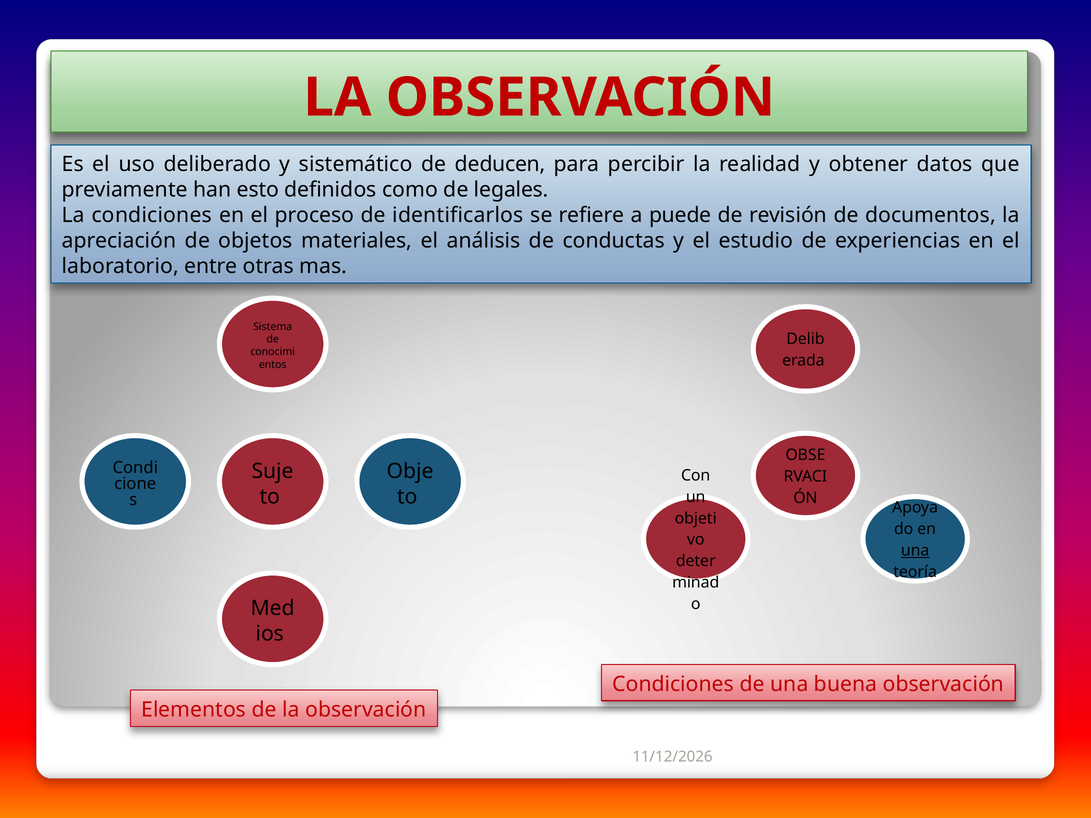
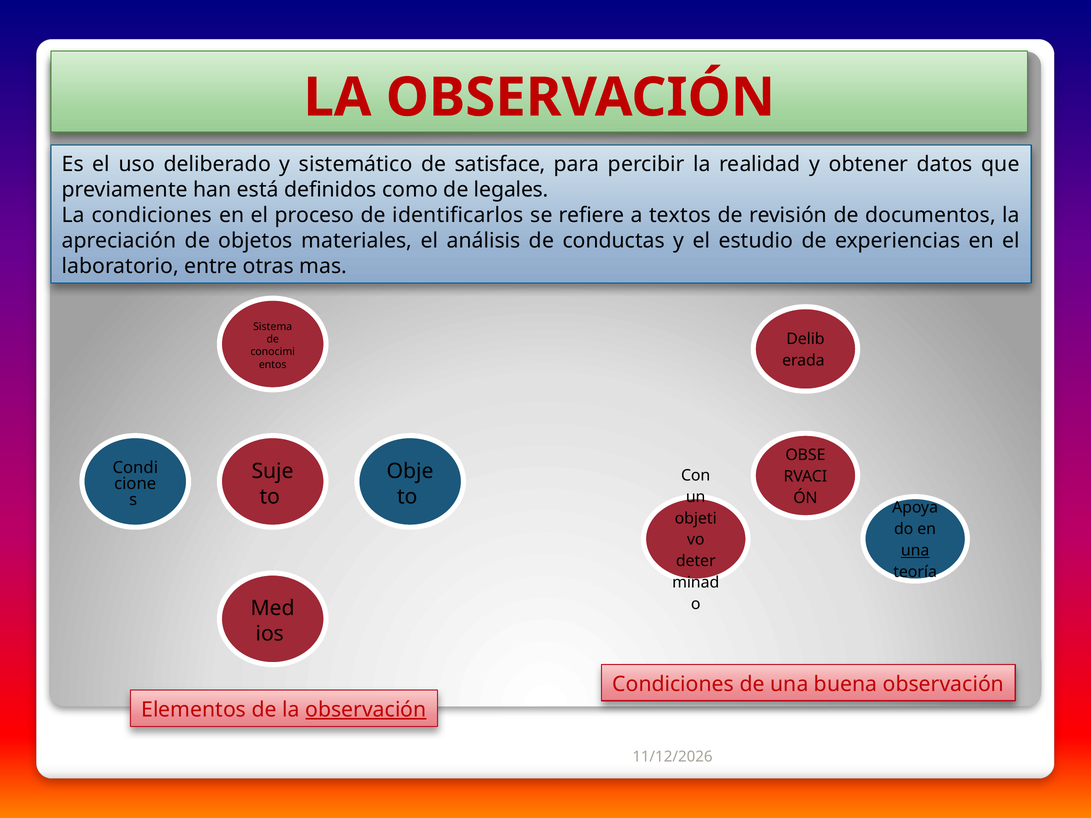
deducen: deducen -> satisface
esto: esto -> está
puede: puede -> textos
observación at (366, 710) underline: none -> present
